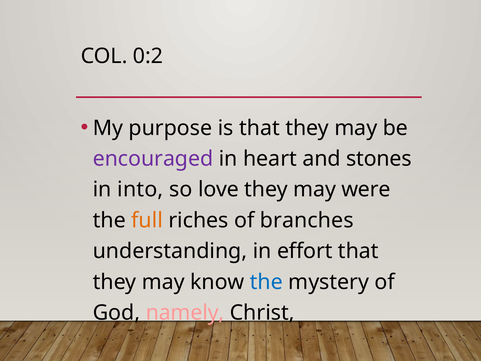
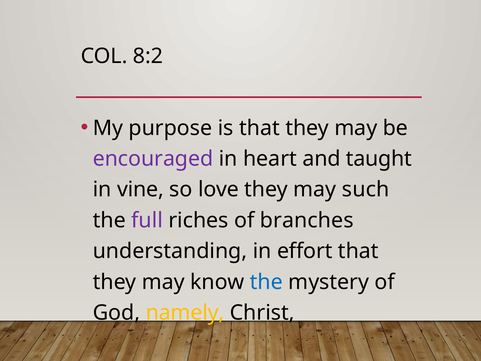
0:2: 0:2 -> 8:2
stones: stones -> taught
into: into -> vine
were: were -> such
full colour: orange -> purple
namely colour: pink -> yellow
